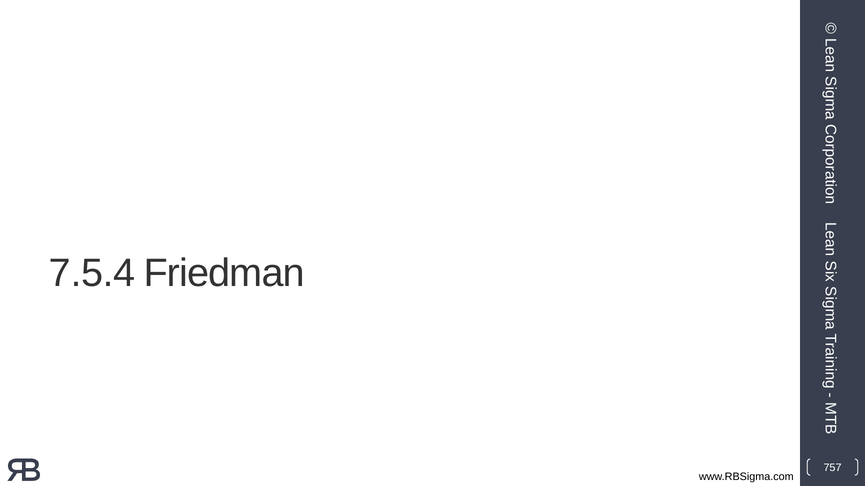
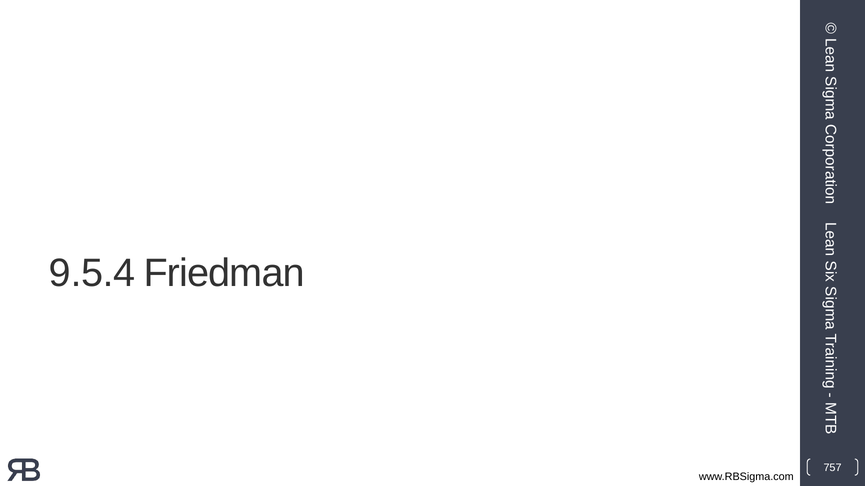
7.5.4: 7.5.4 -> 9.5.4
